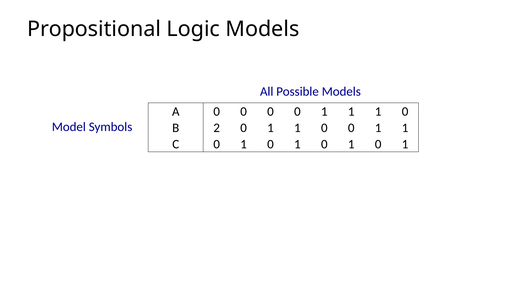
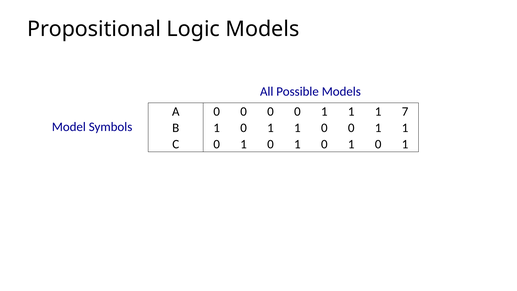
1 1 1 0: 0 -> 7
B 2: 2 -> 1
